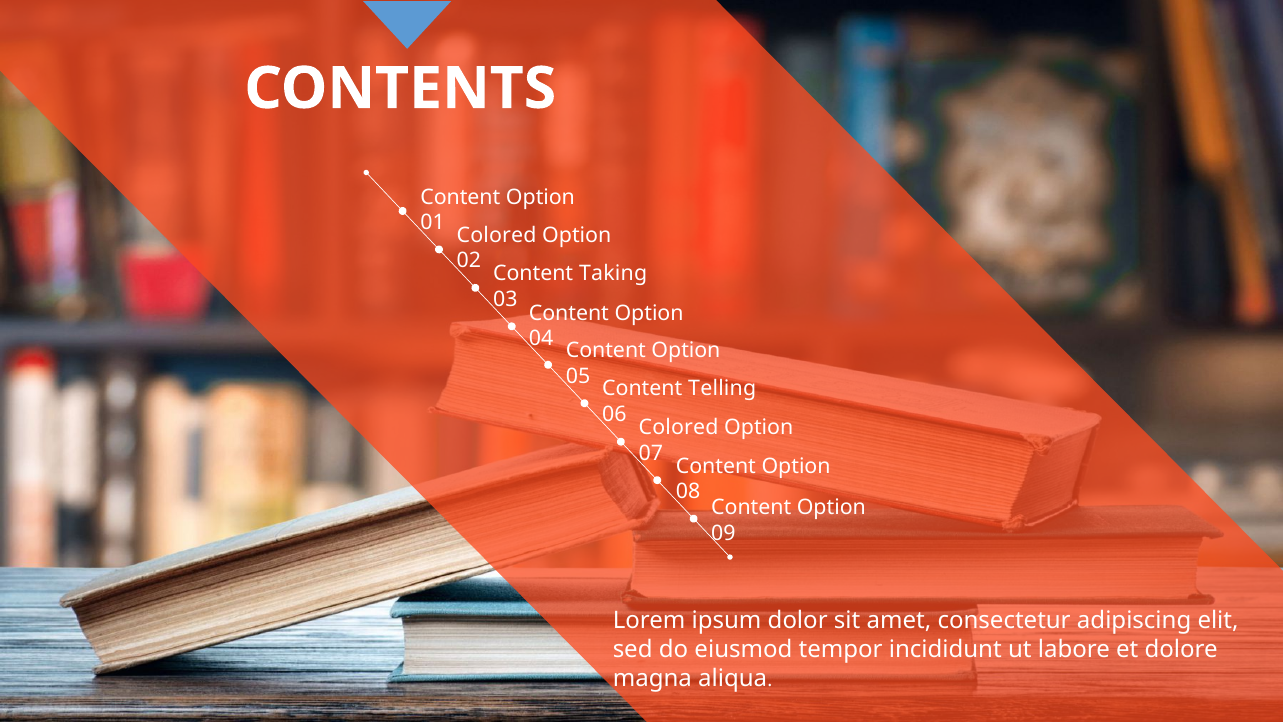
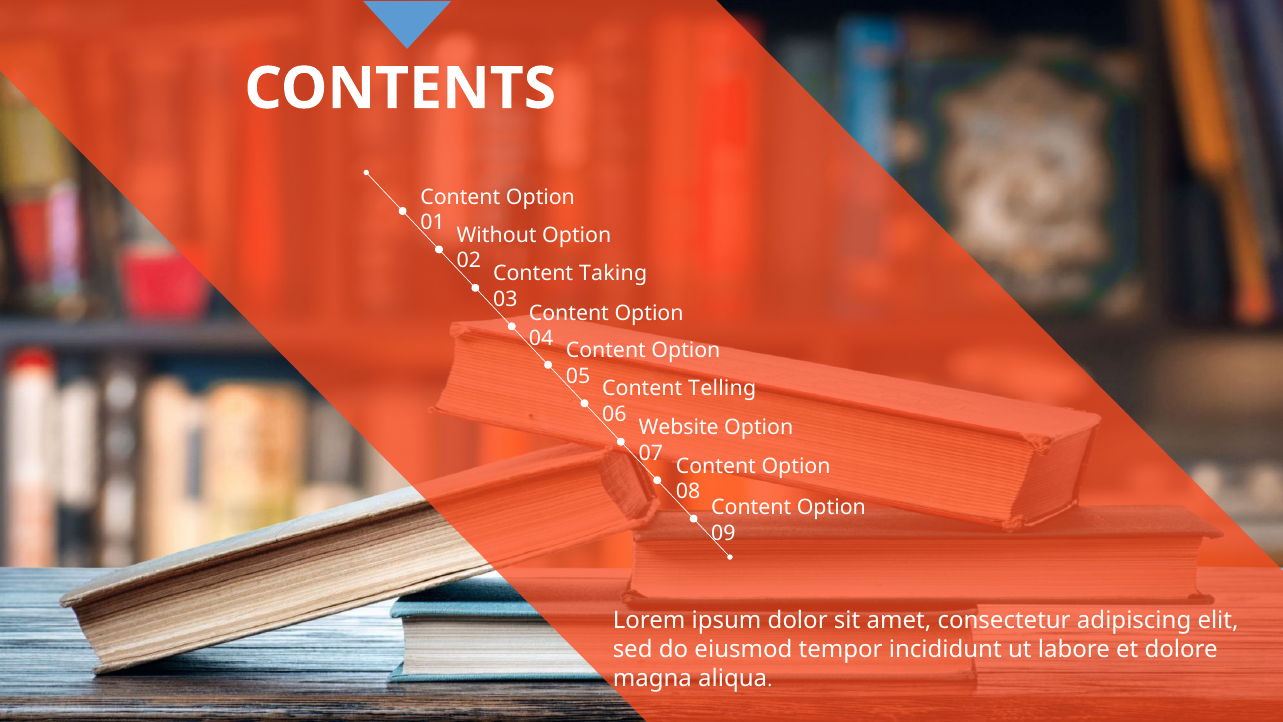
Colored at (497, 235): Colored -> Without
Colored at (679, 428): Colored -> Website
